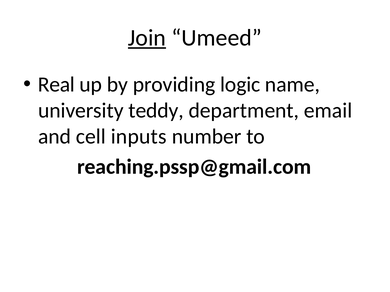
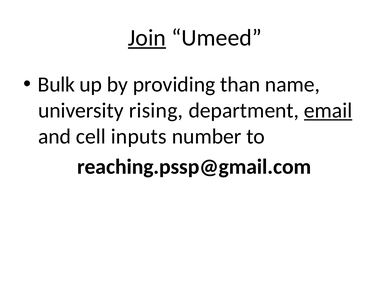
Real: Real -> Bulk
logic: logic -> than
teddy: teddy -> rising
email underline: none -> present
